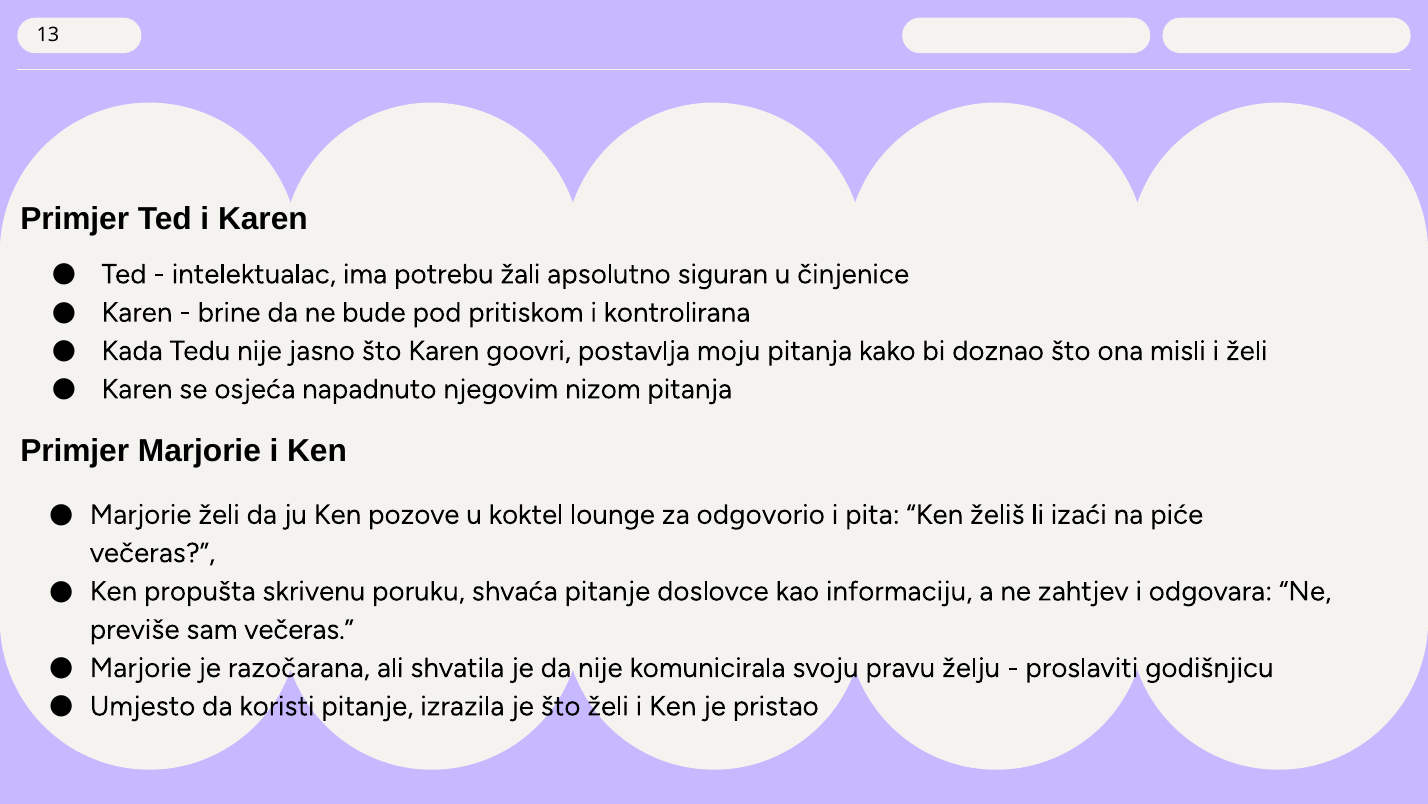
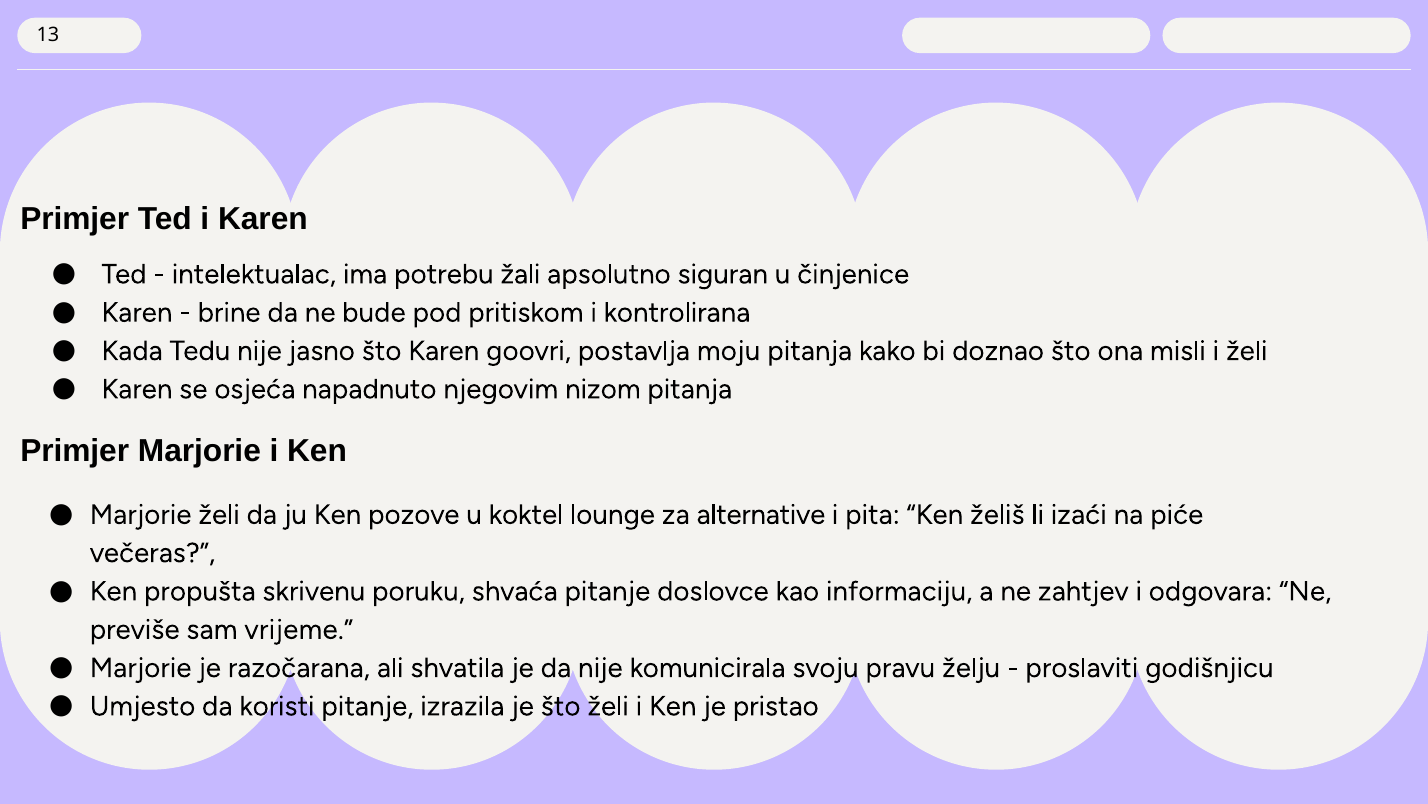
odgovorio: odgovorio -> alternative
sam večeras: večeras -> vrijeme
